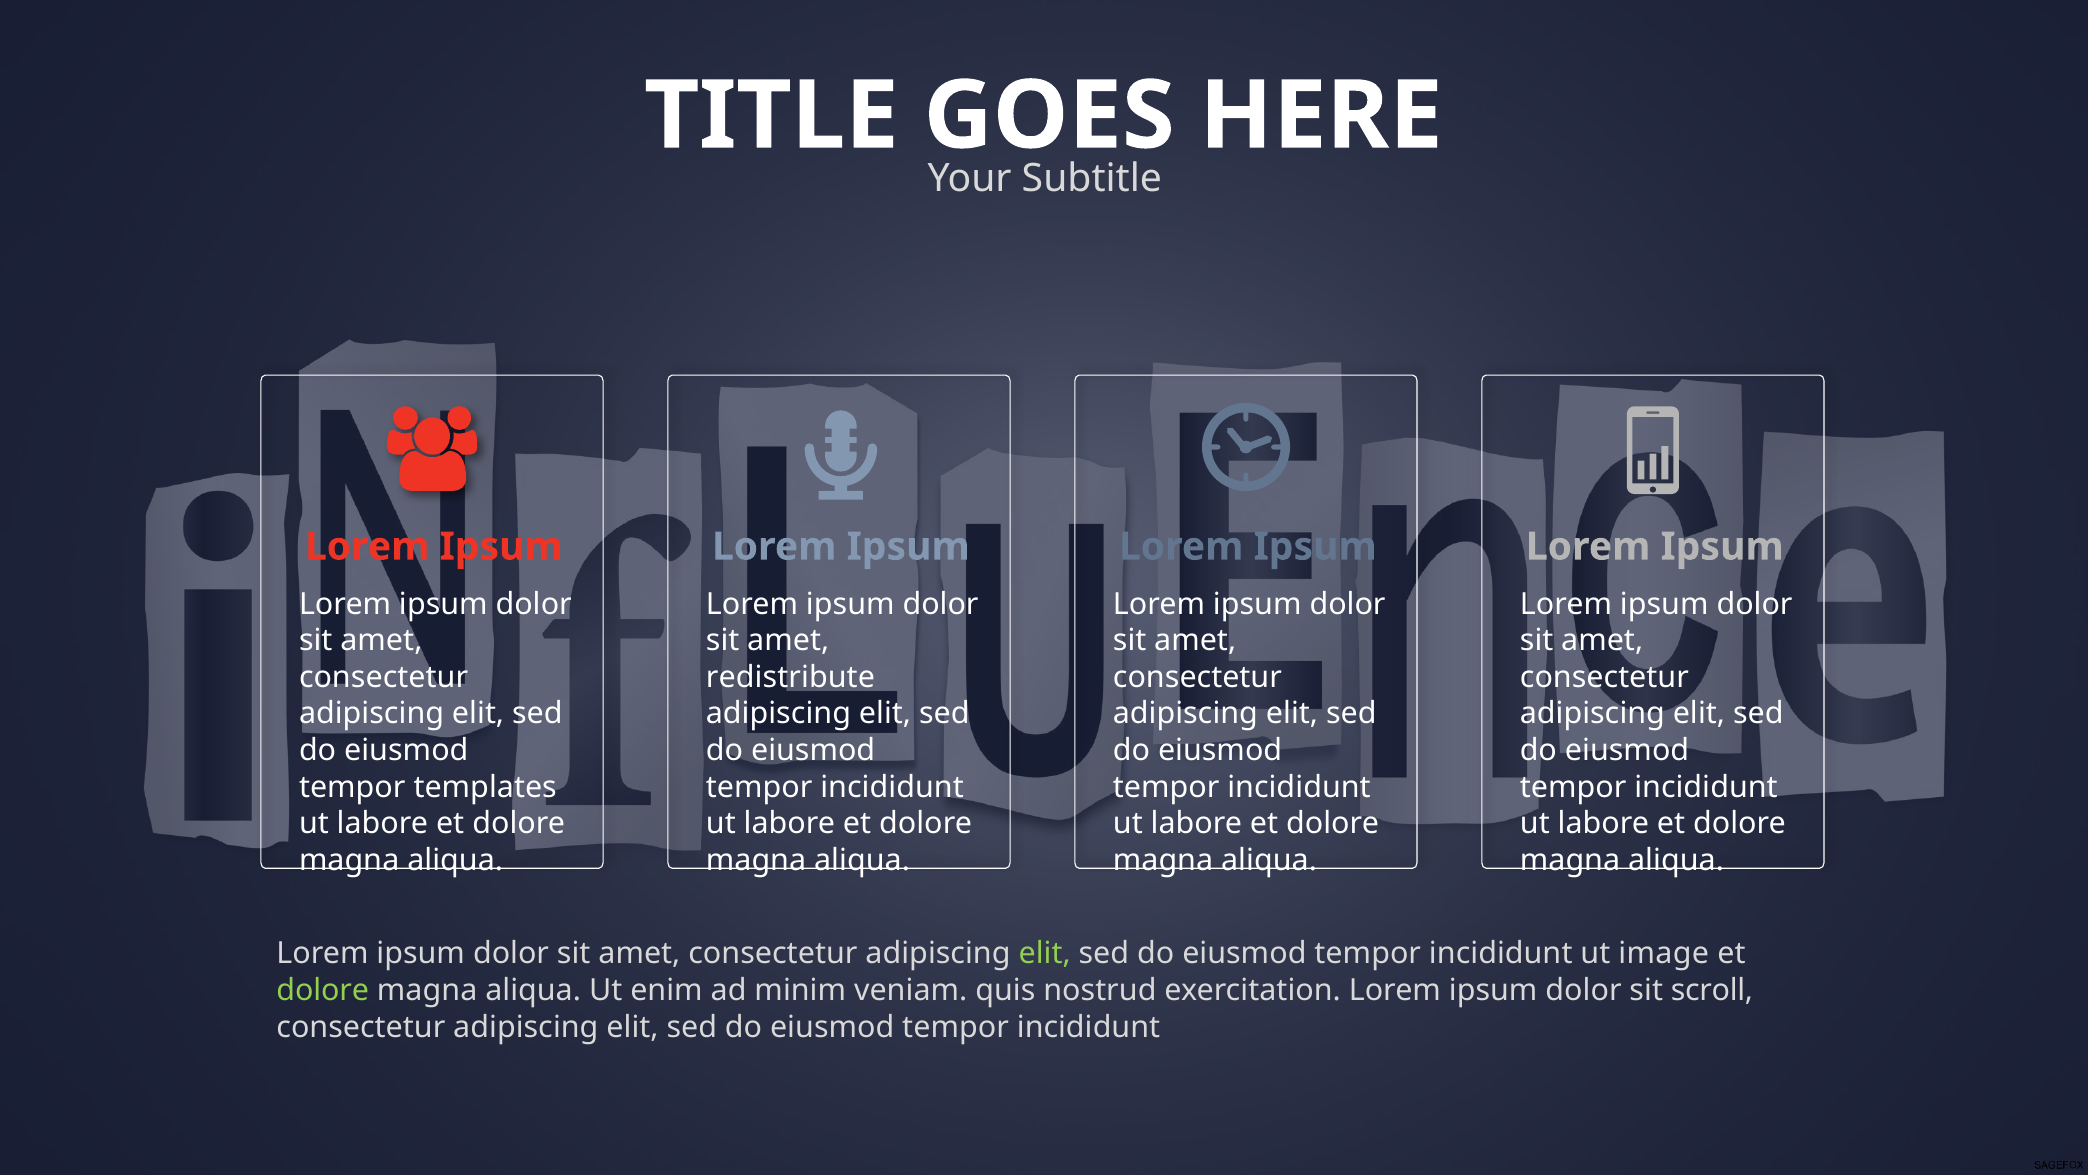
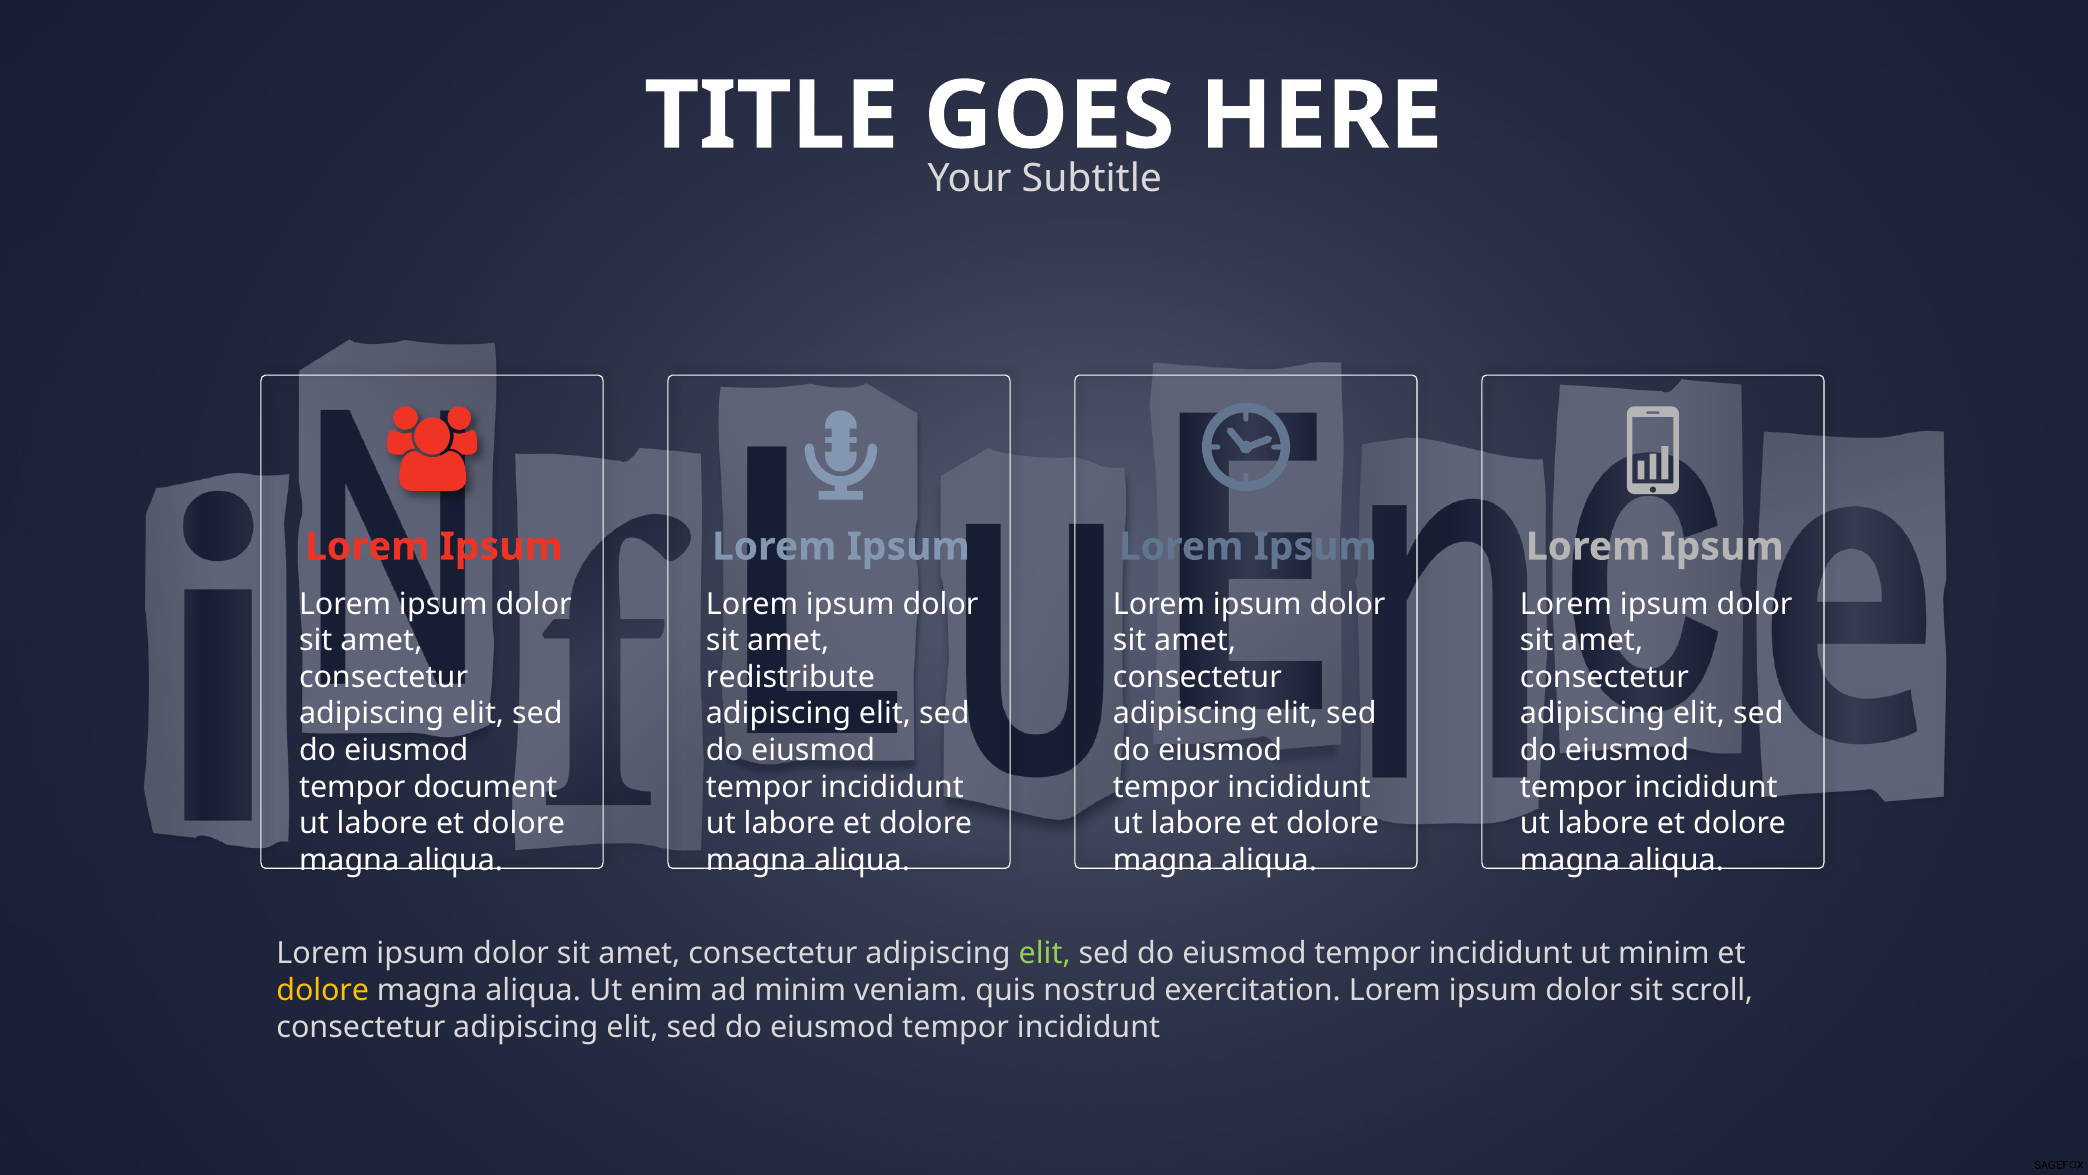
templates: templates -> document
ut image: image -> minim
dolore at (323, 990) colour: light green -> yellow
